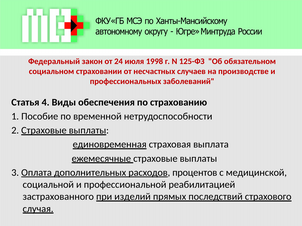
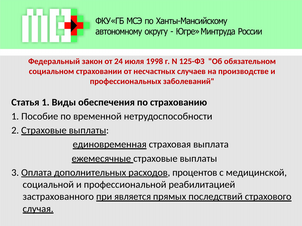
Статья 4: 4 -> 1
изделий: изделий -> является
